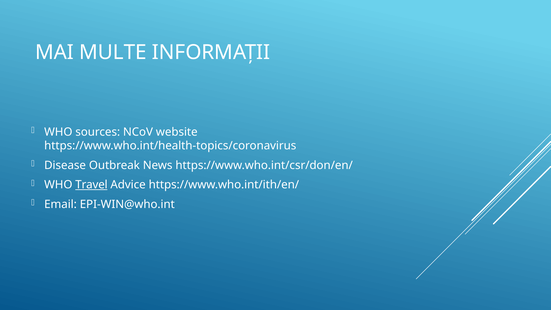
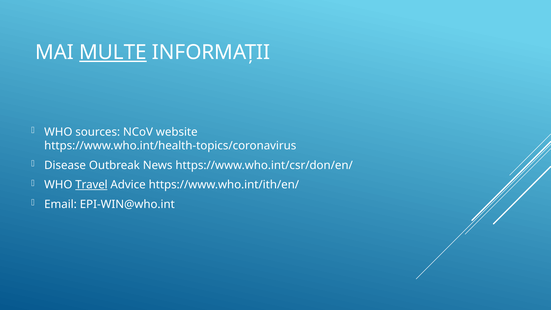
MULTE underline: none -> present
